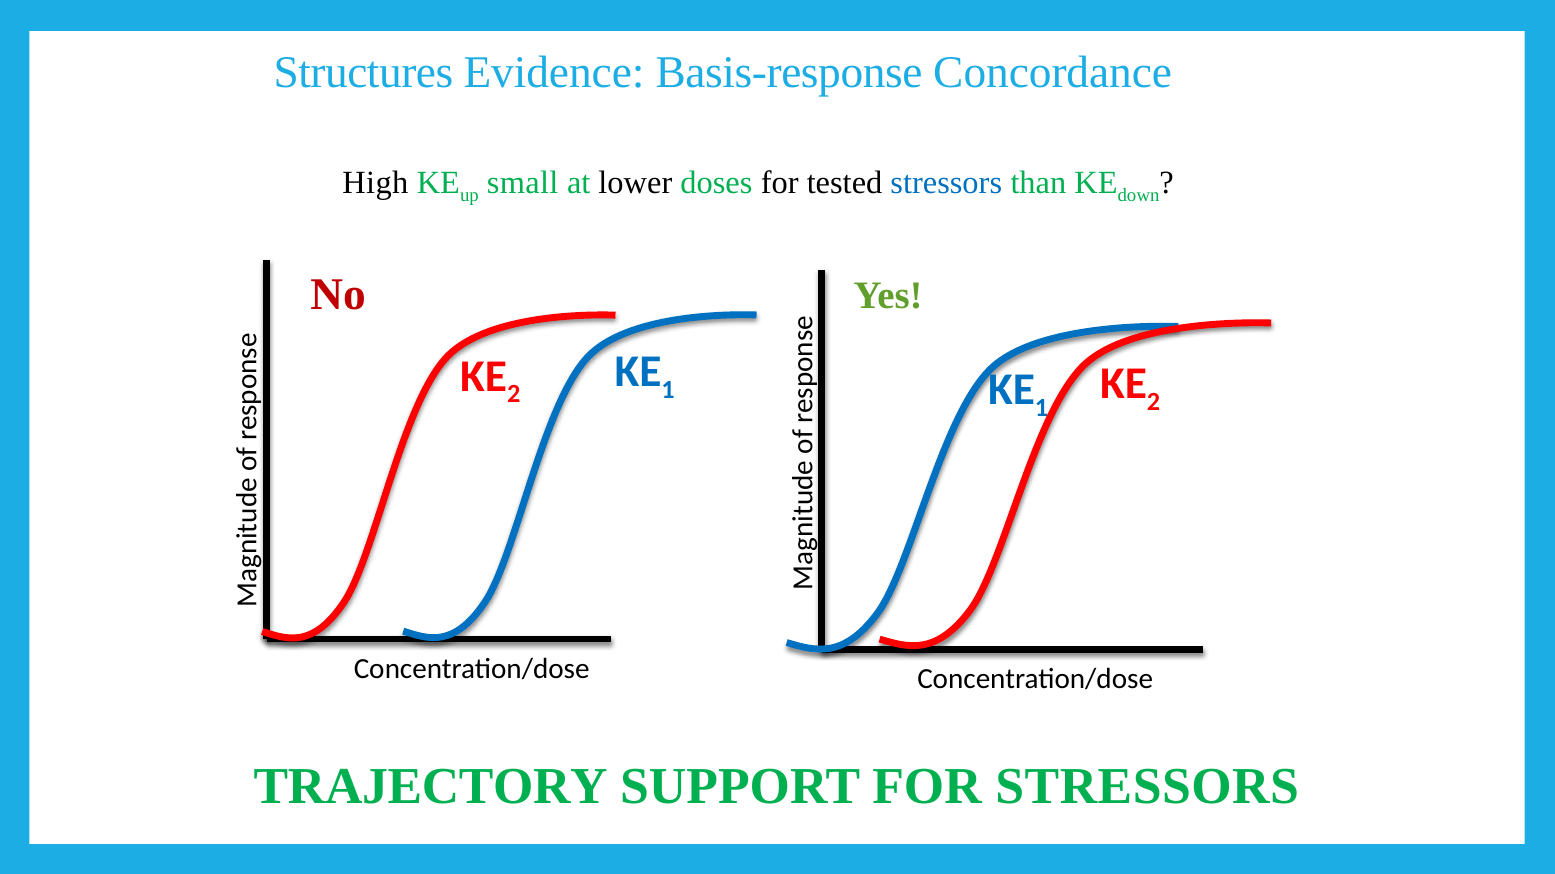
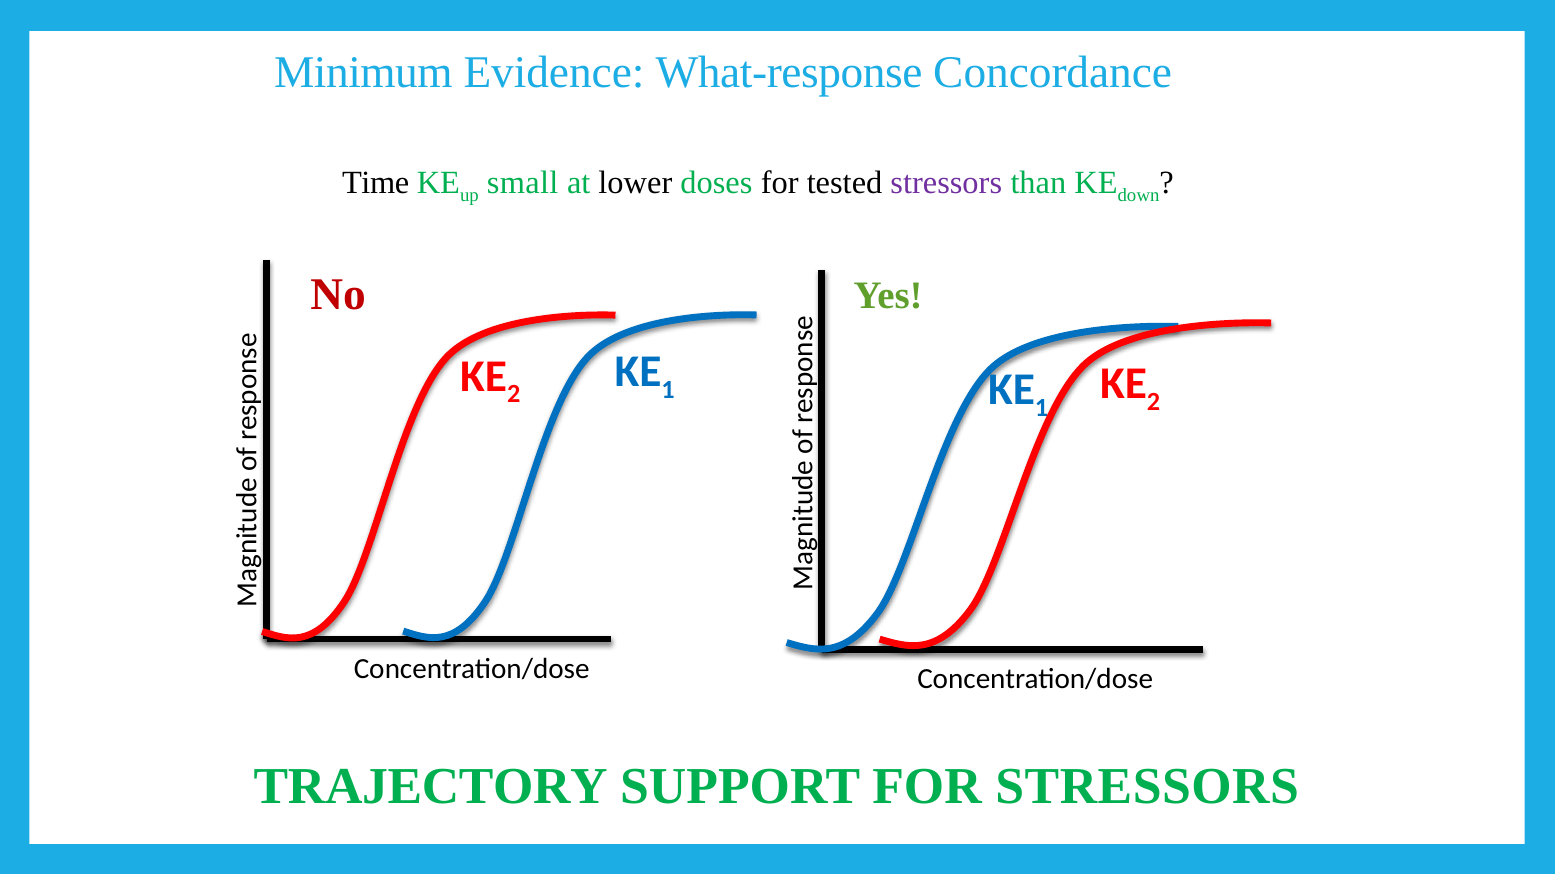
Structures: Structures -> Minimum
Basis-response: Basis-response -> What-response
High: High -> Time
stressors at (946, 183) colour: blue -> purple
